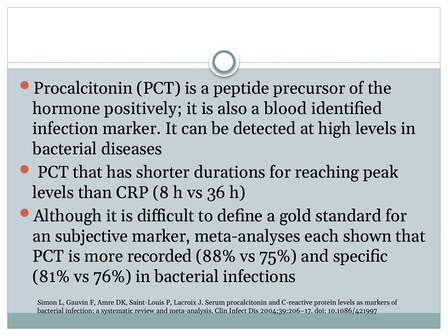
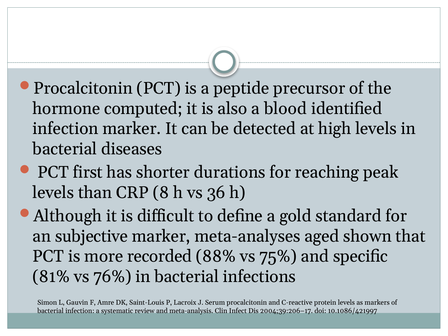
positively: positively -> computed
PCT that: that -> first
each: each -> aged
